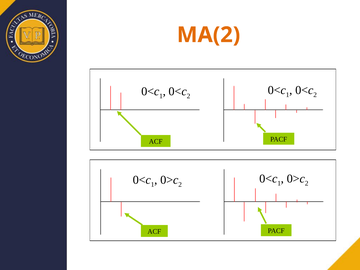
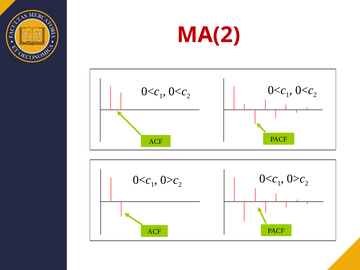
MA(2 colour: orange -> red
